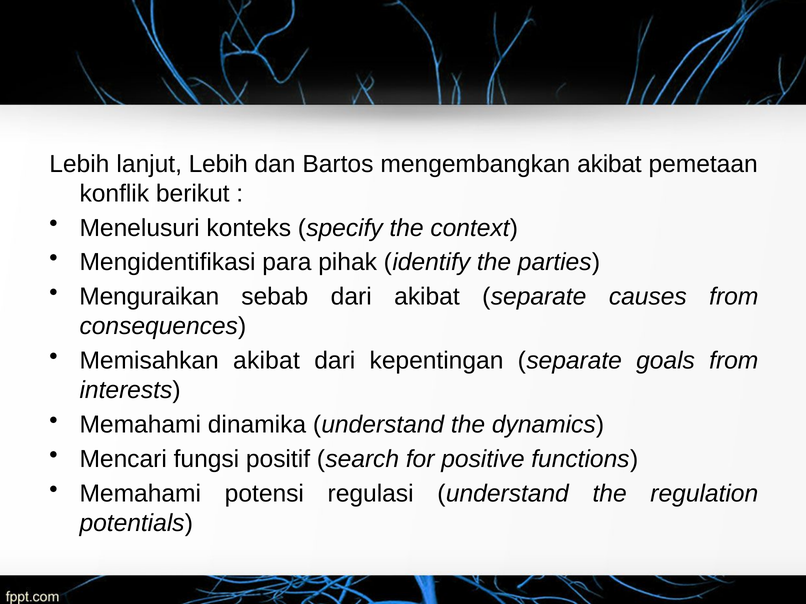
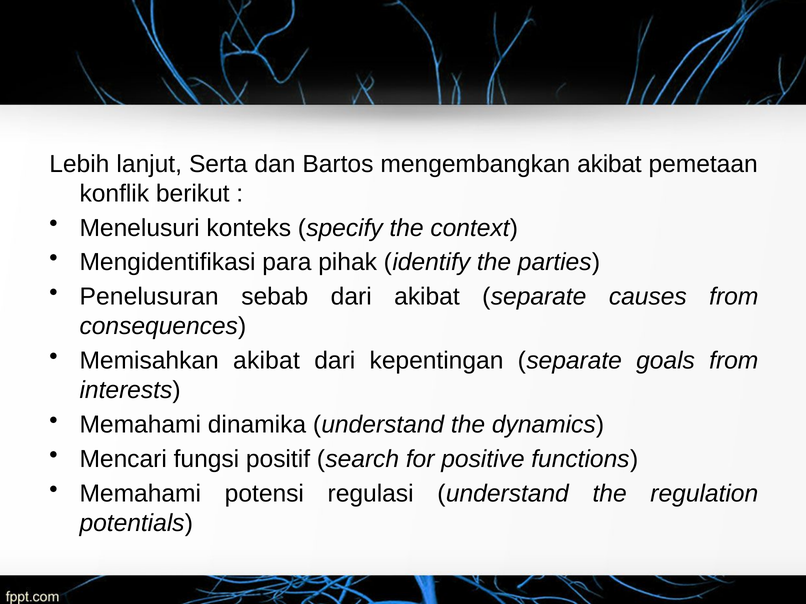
lanjut Lebih: Lebih -> Serta
Menguraikan: Menguraikan -> Penelusuran
